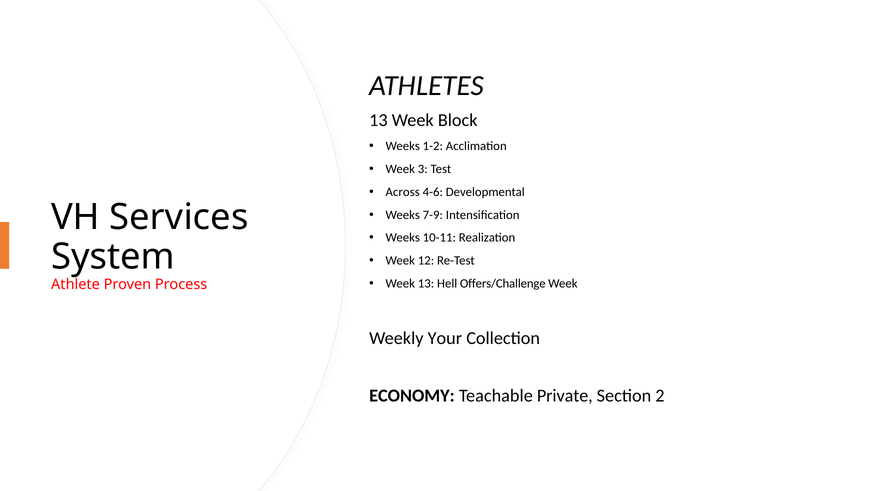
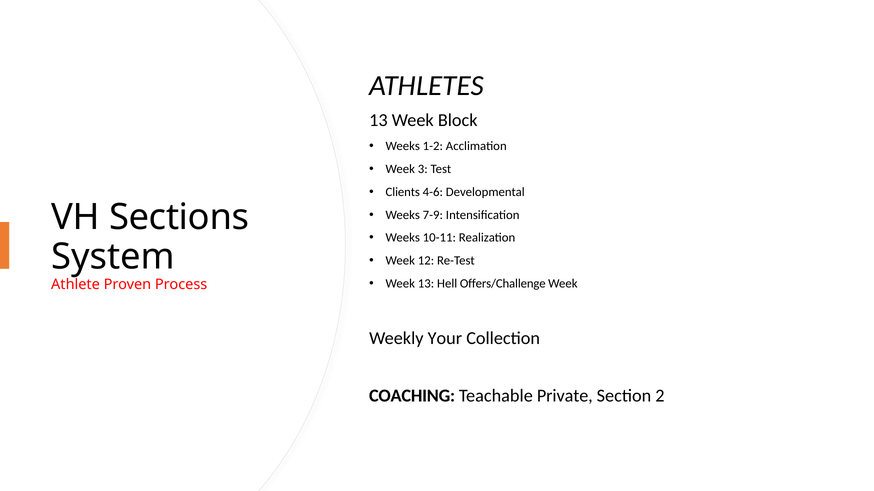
Across: Across -> Clients
Services: Services -> Sections
ECONOMY: ECONOMY -> COACHING
